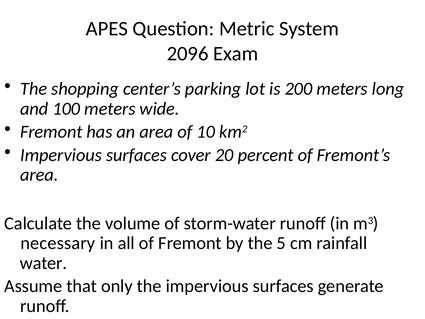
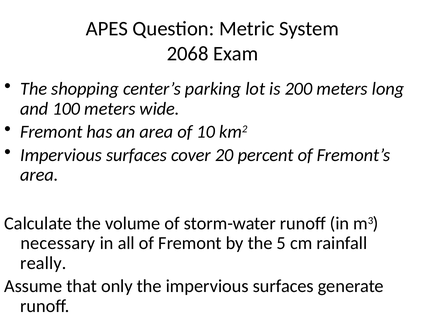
2096: 2096 -> 2068
water: water -> really
